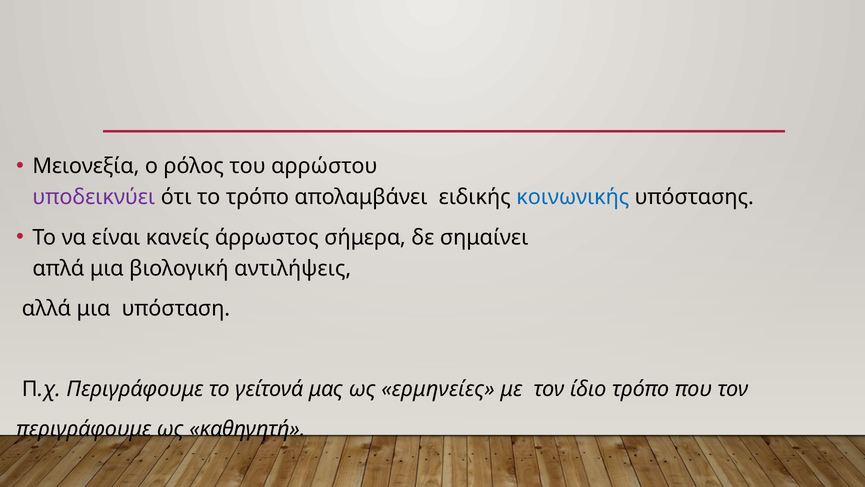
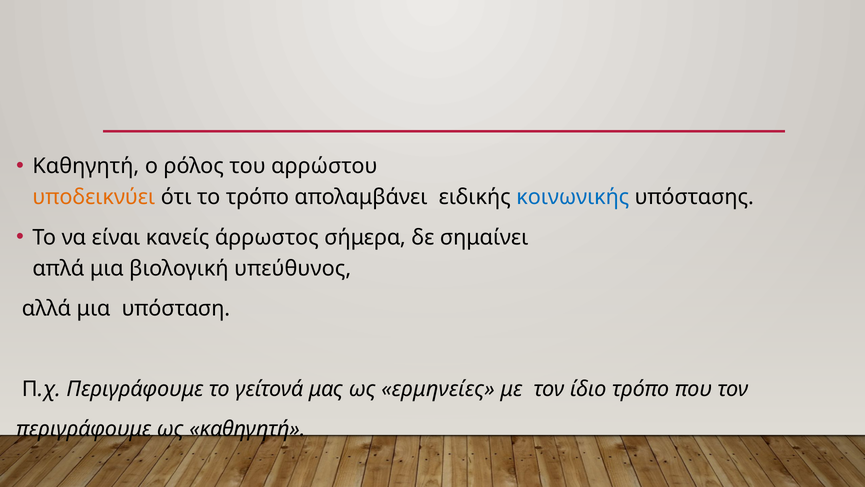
Μειονεξία at (86, 166): Μειονεξία -> Καθηγητή
υποδεικνύει colour: purple -> orange
αντιλήψεις: αντιλήψεις -> υπεύθυνος
